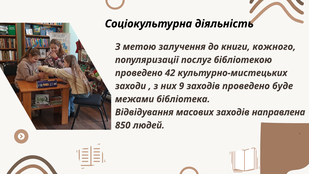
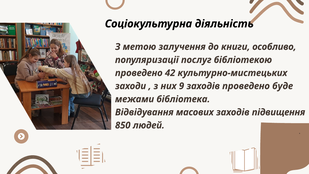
кожного: кожного -> особливо
направлена: направлена -> підвищення
